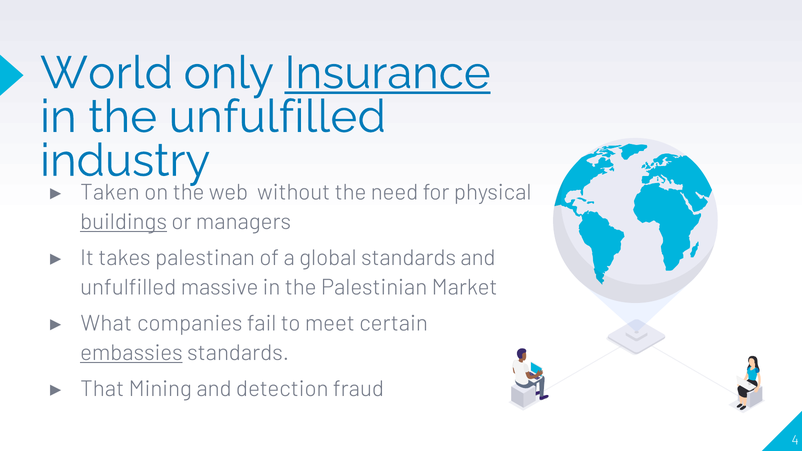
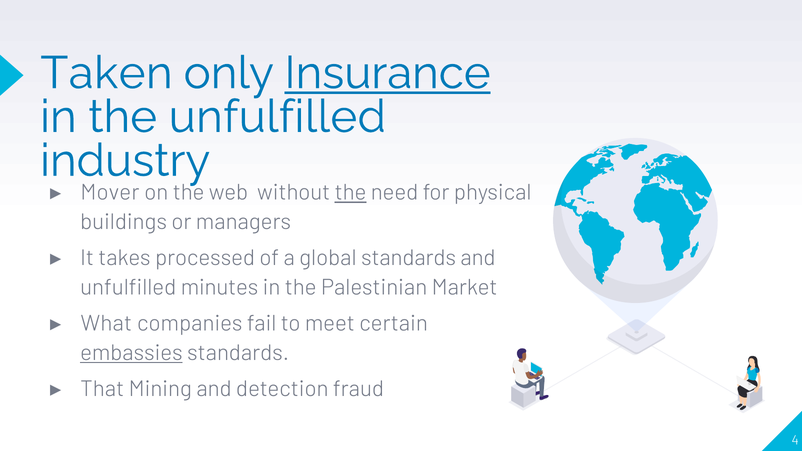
World: World -> Taken
Taken: Taken -> Mover
the at (351, 193) underline: none -> present
buildings underline: present -> none
palestinan: palestinan -> processed
massive: massive -> minutes
